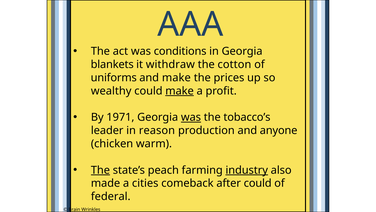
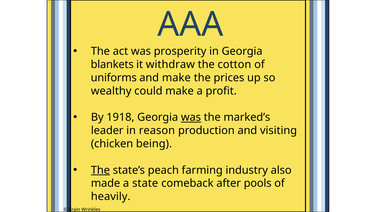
conditions: conditions -> prosperity
make at (180, 91) underline: present -> none
1971: 1971 -> 1918
tobacco’s: tobacco’s -> marked’s
anyone: anyone -> visiting
warm: warm -> being
industry underline: present -> none
cities: cities -> state
after could: could -> pools
federal: federal -> heavily
